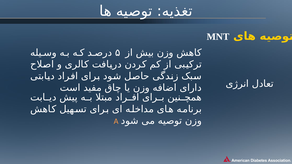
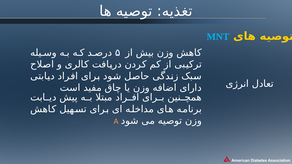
MNT colour: white -> light blue
